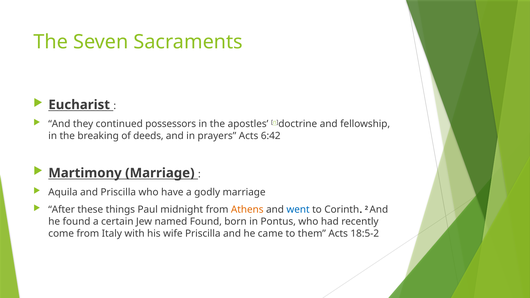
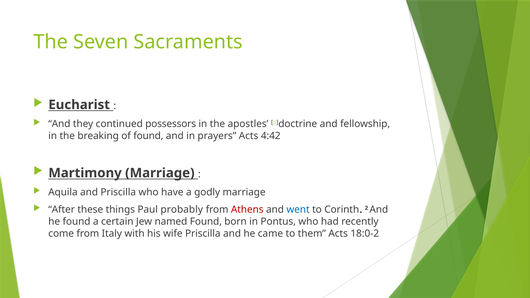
of deeds: deeds -> found
6:42: 6:42 -> 4:42
midnight: midnight -> probably
Athens colour: orange -> red
18:5-2: 18:5-2 -> 18:0-2
